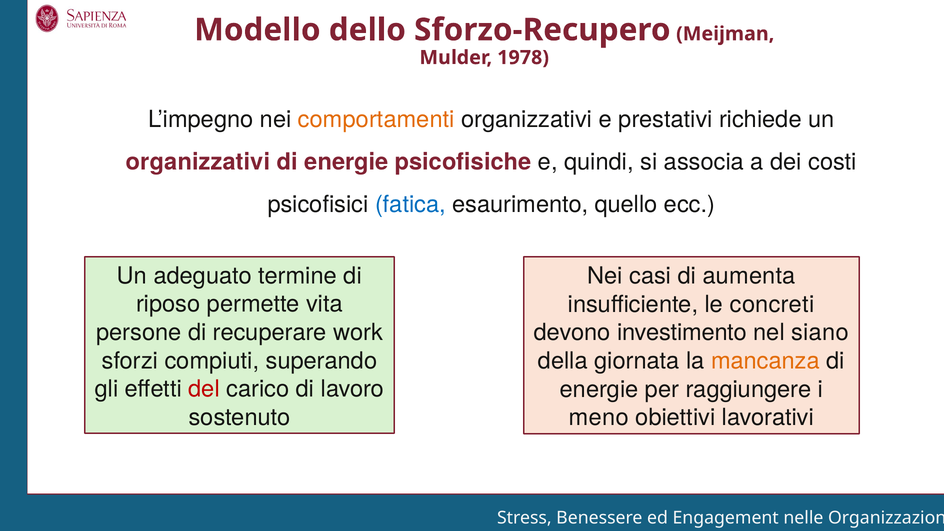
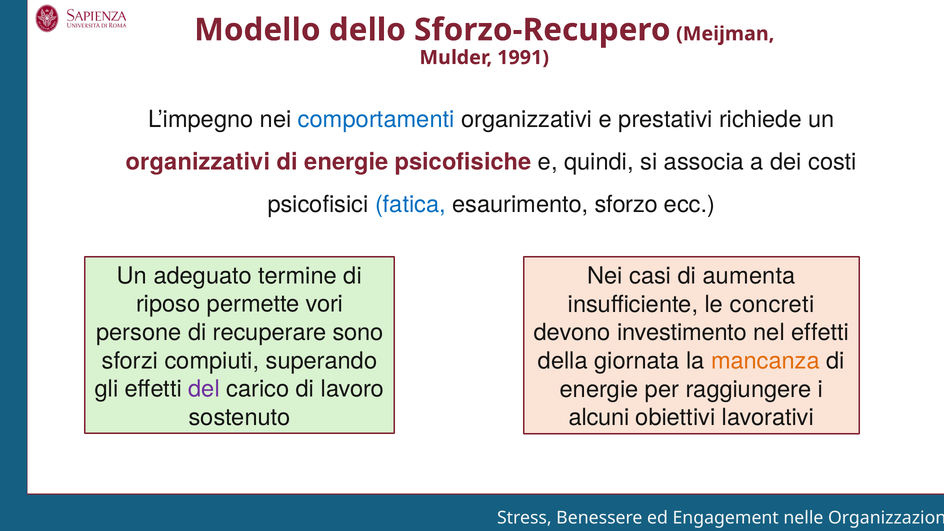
1978: 1978 -> 1991
comportamenti colour: orange -> blue
quello: quello -> sforzo
vita: vita -> vori
work: work -> sono
nel siano: siano -> effetti
del colour: red -> purple
meno: meno -> alcuni
